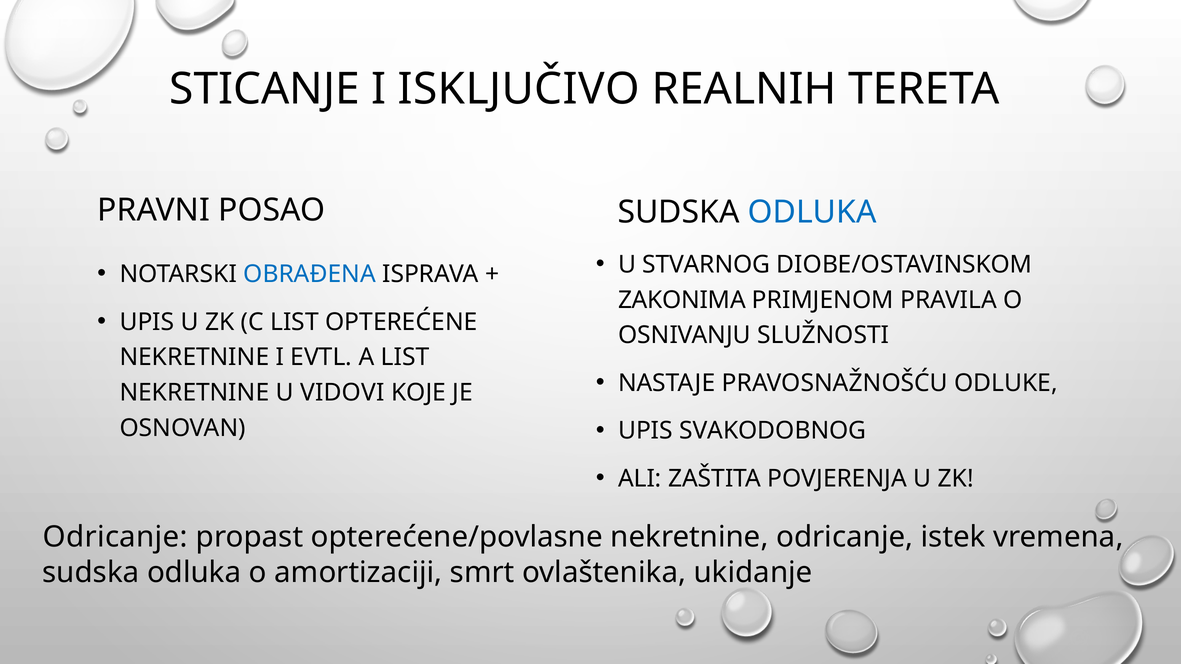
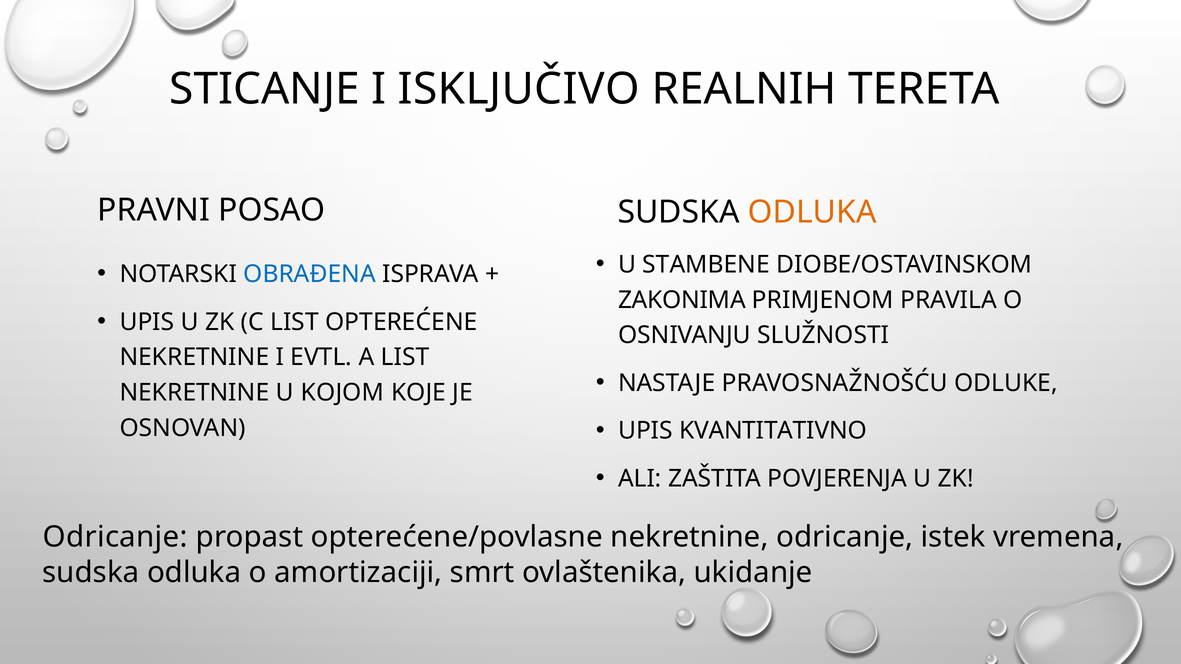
ODLUKA at (812, 212) colour: blue -> orange
STVARNOG: STVARNOG -> STAMBENE
VIDOVI: VIDOVI -> KOJOM
SVAKODOBNOG: SVAKODOBNOG -> KVANTITATIVNO
